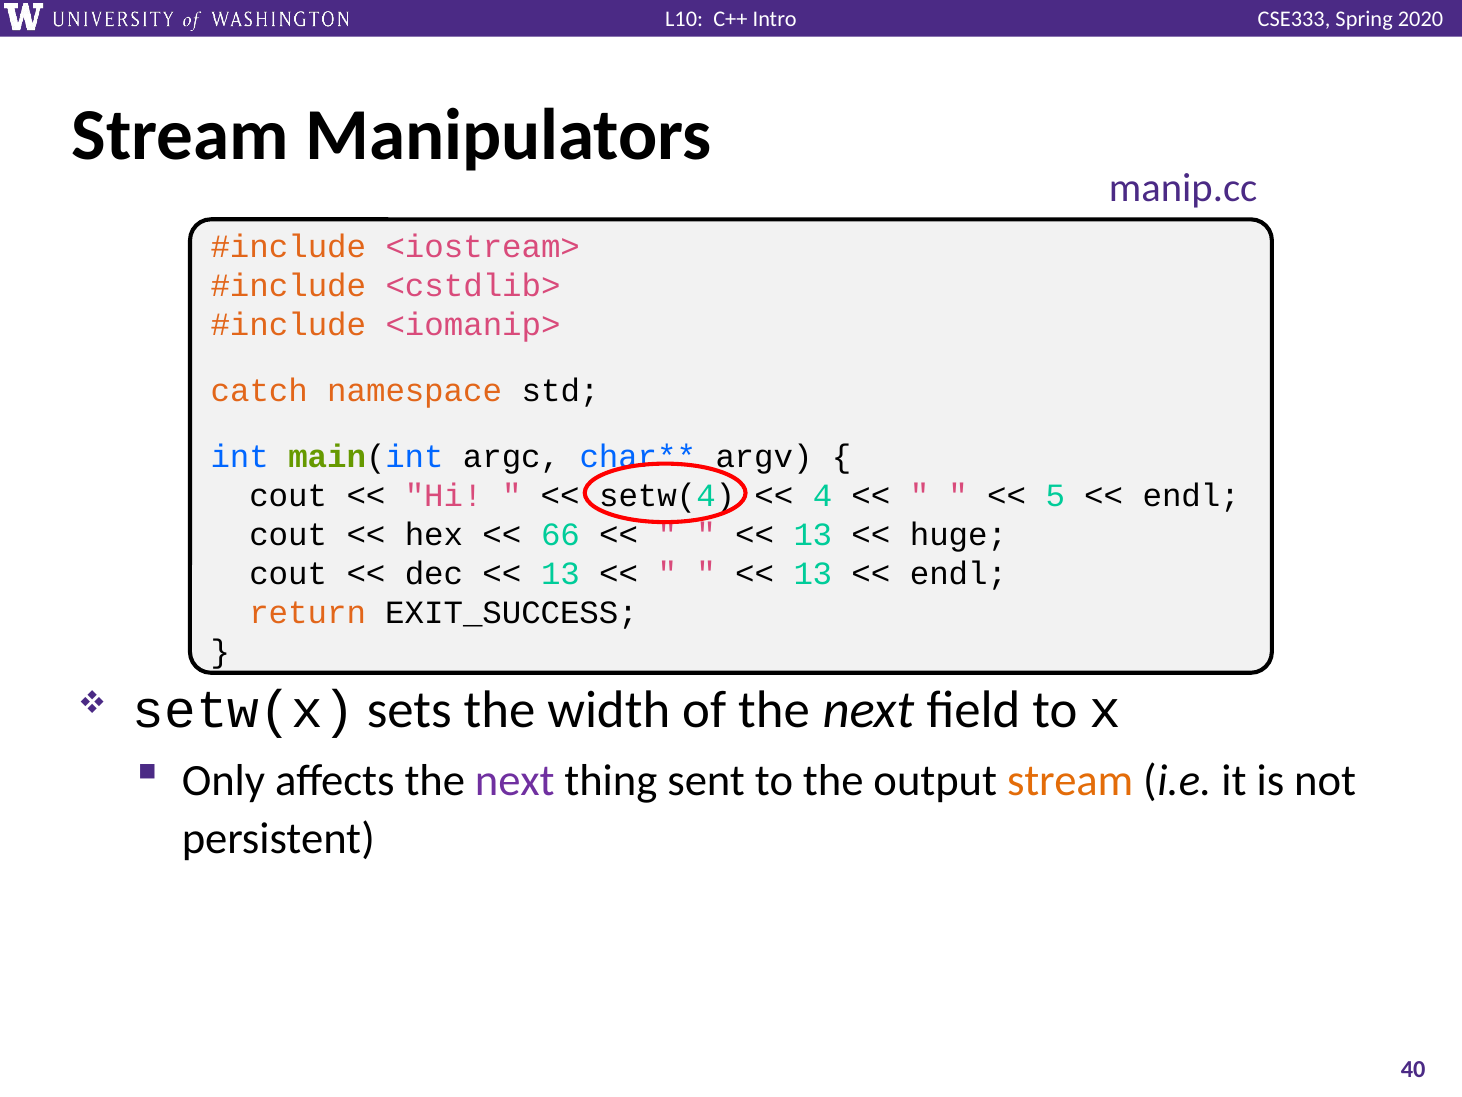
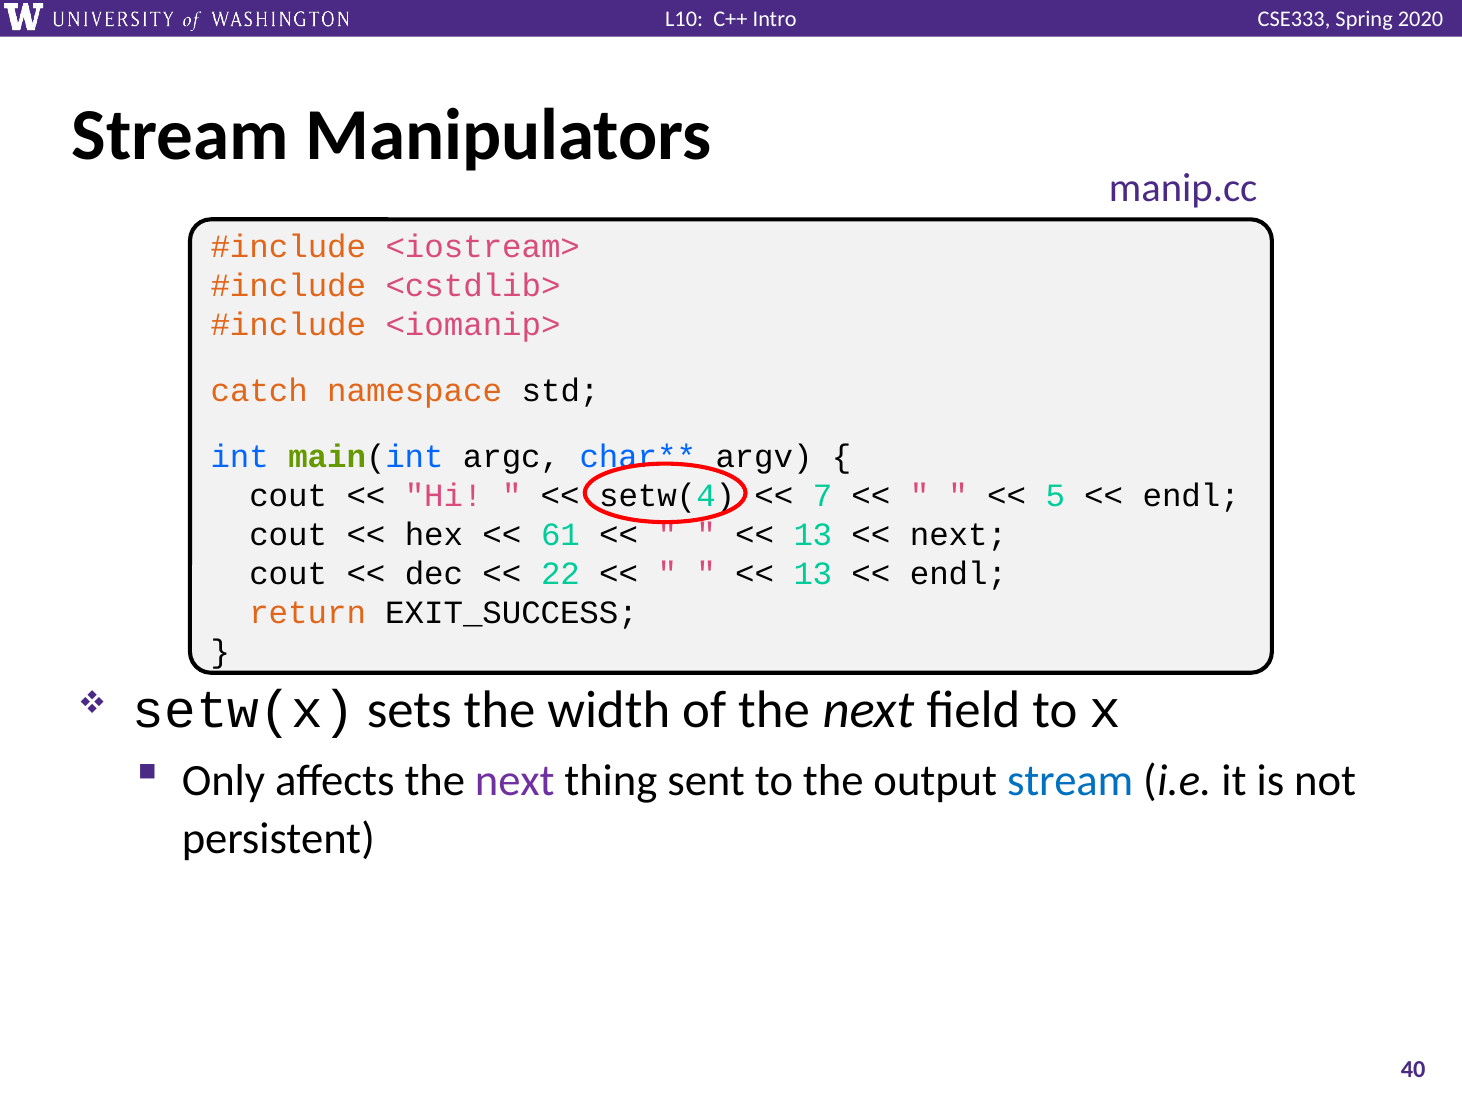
4: 4 -> 7
66: 66 -> 61
huge at (958, 535): huge -> next
13 at (561, 574): 13 -> 22
stream at (1070, 781) colour: orange -> blue
